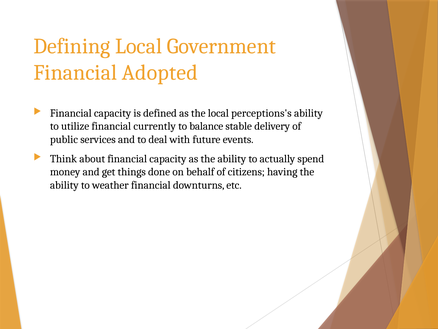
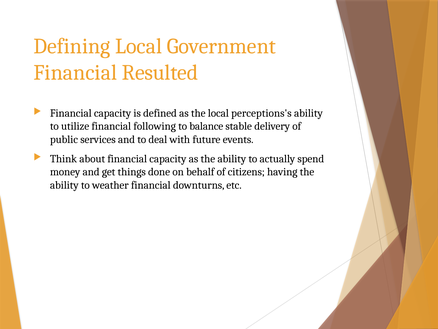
Adopted: Adopted -> Resulted
currently: currently -> following
